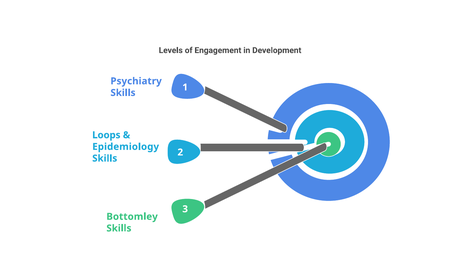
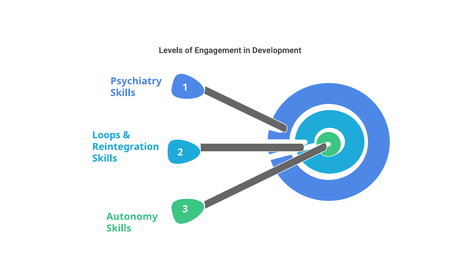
Epidemiology: Epidemiology -> Reintegration
Bottomley: Bottomley -> Autonomy
